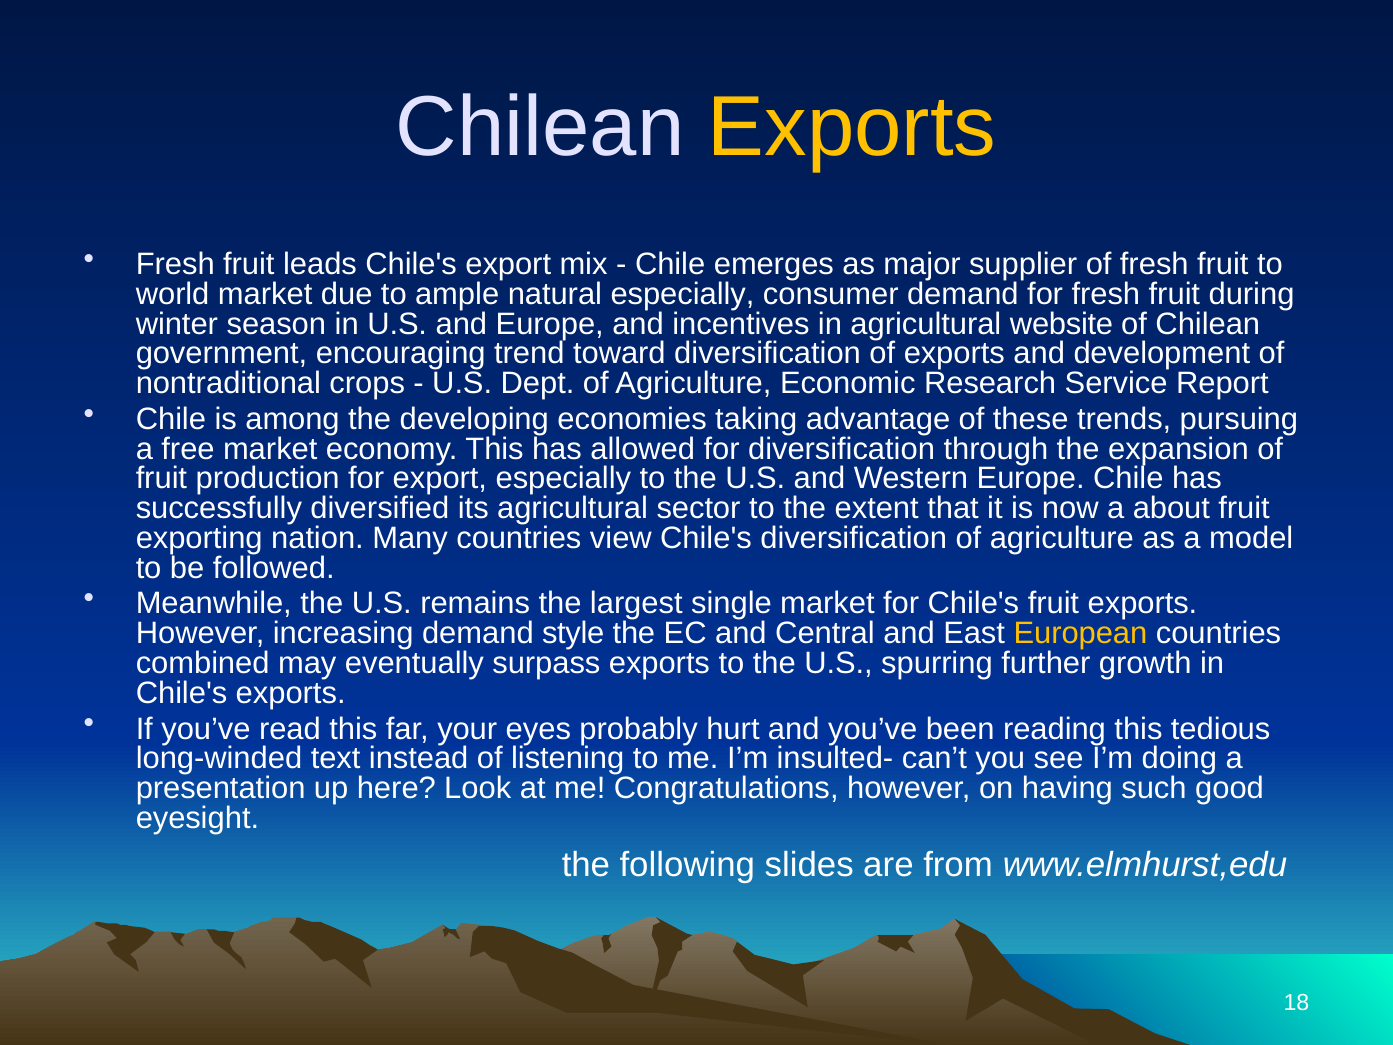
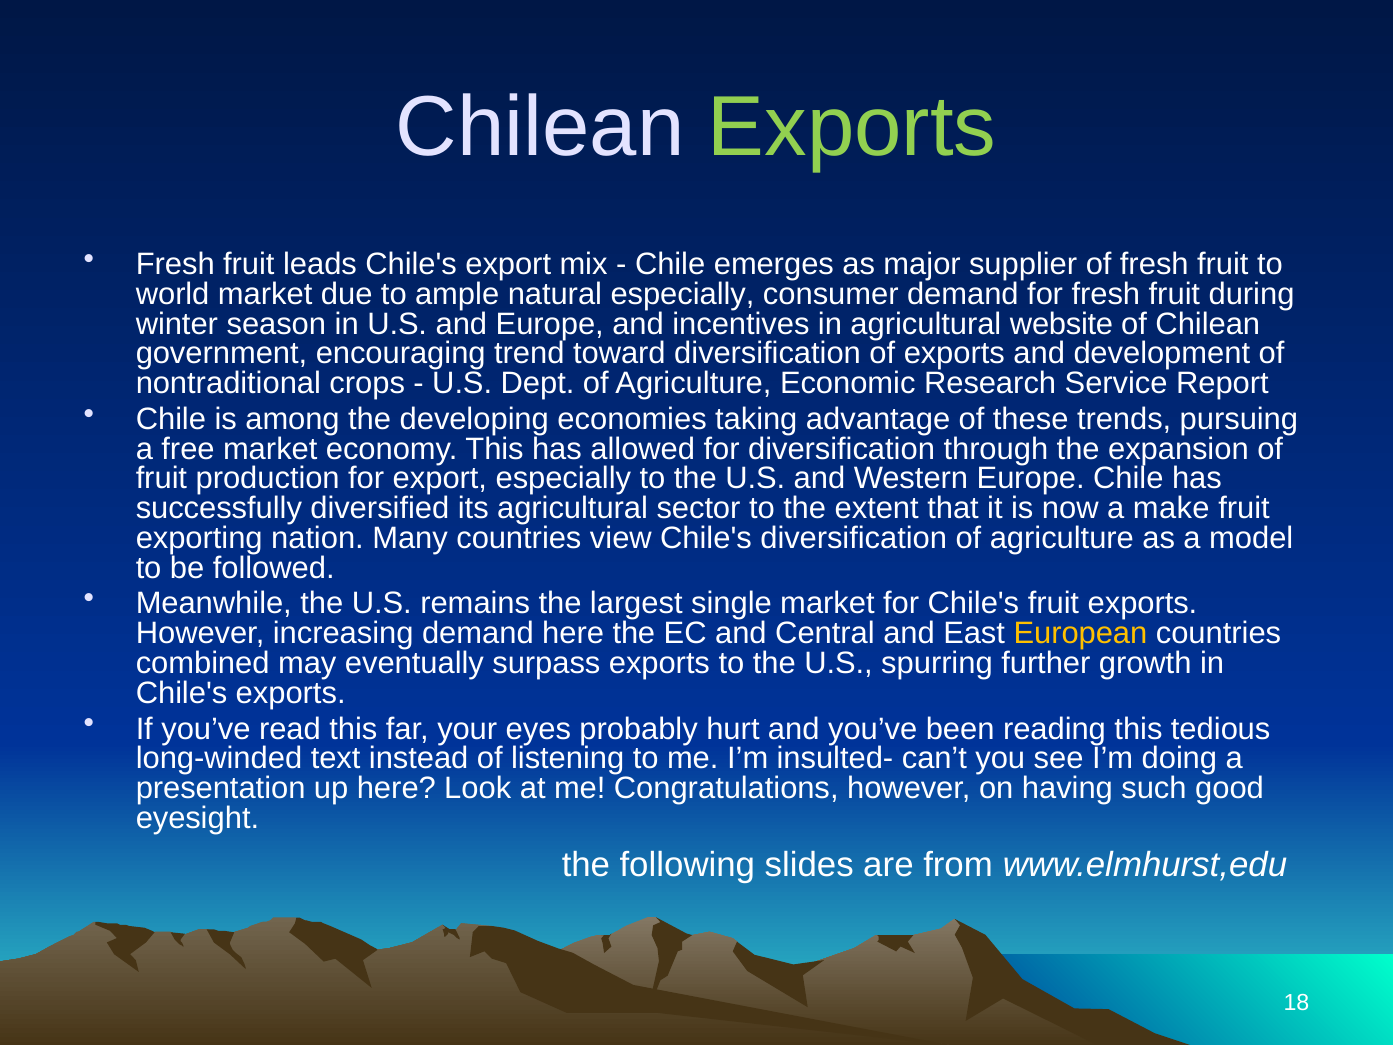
Exports at (852, 128) colour: yellow -> light green
about: about -> make
demand style: style -> here
